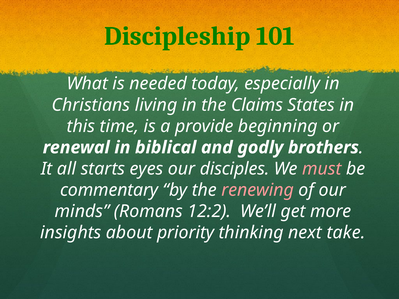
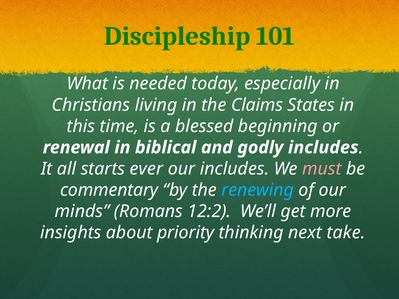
provide: provide -> blessed
godly brothers: brothers -> includes
eyes: eyes -> ever
our disciples: disciples -> includes
renewing colour: pink -> light blue
